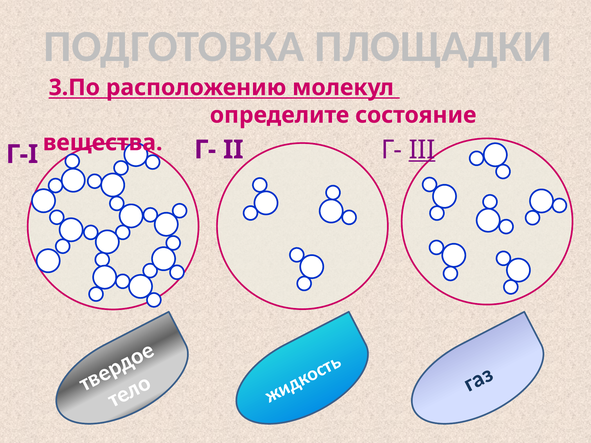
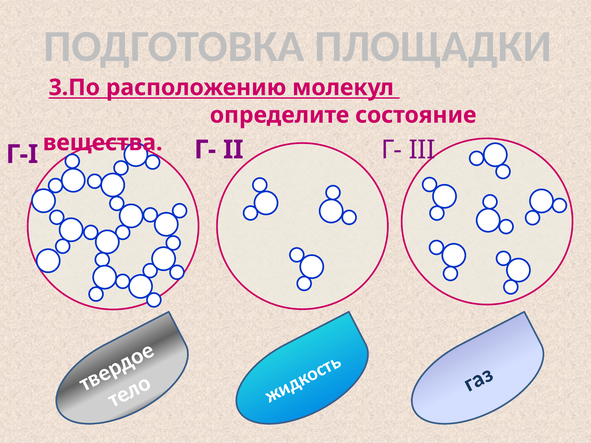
III underline: present -> none
